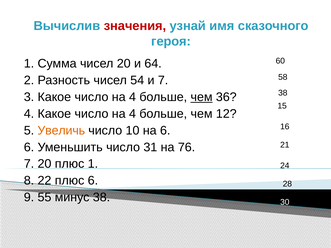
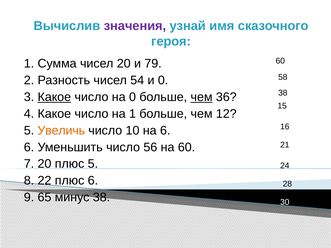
значения colour: red -> purple
64: 64 -> 79
и 7: 7 -> 0
Какое at (54, 97) underline: none -> present
4 at (132, 97): 4 -> 0
4 at (132, 114): 4 -> 1
31: 31 -> 56
на 76: 76 -> 60
плюс 1: 1 -> 5
55: 55 -> 65
